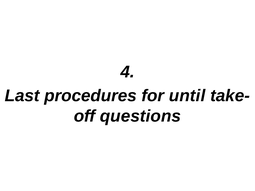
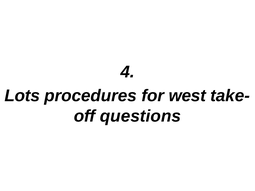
Last: Last -> Lots
until: until -> west
